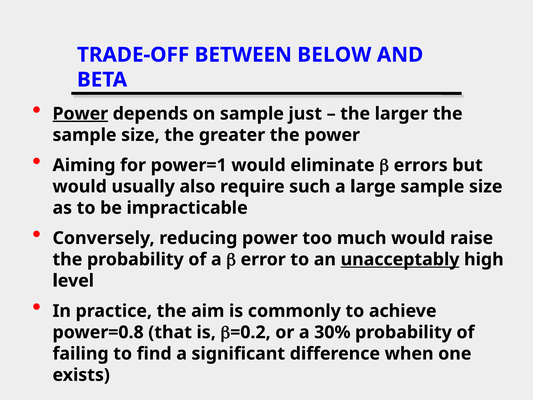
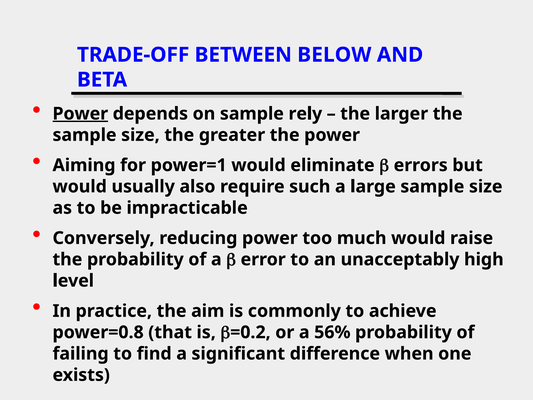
just: just -> rely
unacceptably underline: present -> none
30%: 30% -> 56%
